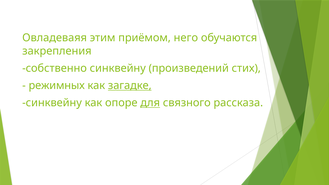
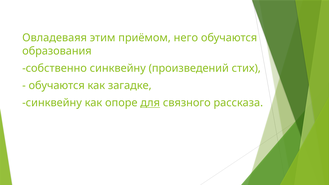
закрепления: закрепления -> образования
режимных at (57, 86): режимных -> обучаются
загадке underline: present -> none
